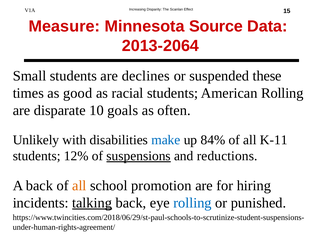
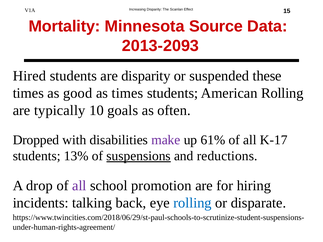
Measure: Measure -> Mortality
2013-2064: 2013-2064 -> 2013-2093
Small: Small -> Hired
are declines: declines -> disparity
as racial: racial -> times
disparate: disparate -> typically
Unlikely: Unlikely -> Dropped
make colour: blue -> purple
84%: 84% -> 61%
K-11: K-11 -> K-17
12%: 12% -> 13%
A back: back -> drop
all at (79, 186) colour: orange -> purple
talking underline: present -> none
punished: punished -> disparate
